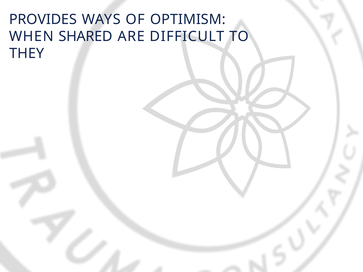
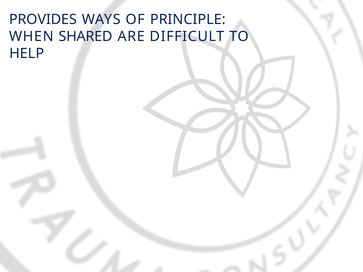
OPTIMISM: OPTIMISM -> PRINCIPLE
THEY: THEY -> HELP
